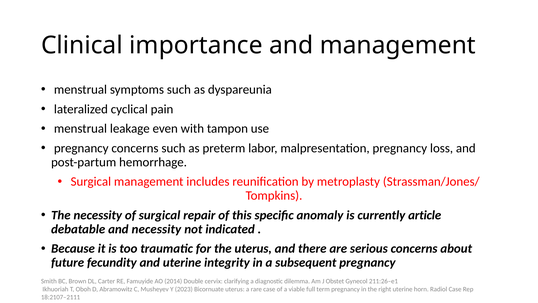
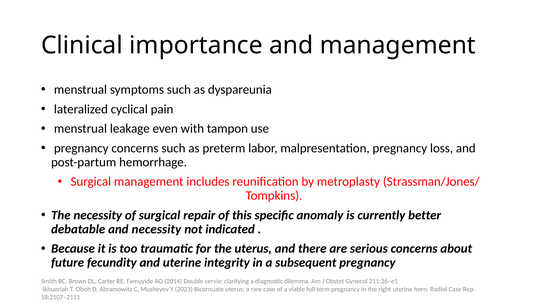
article: article -> better
